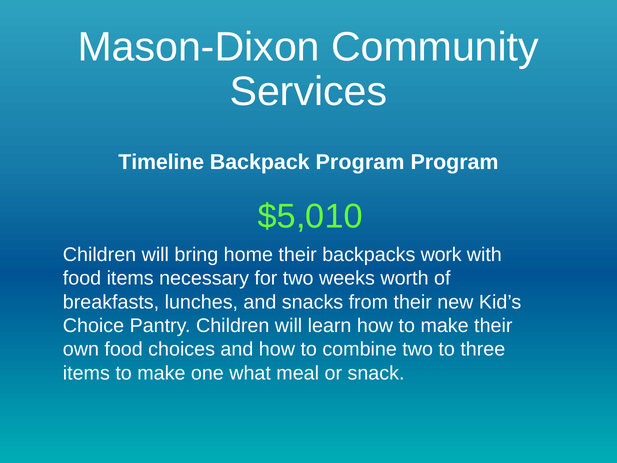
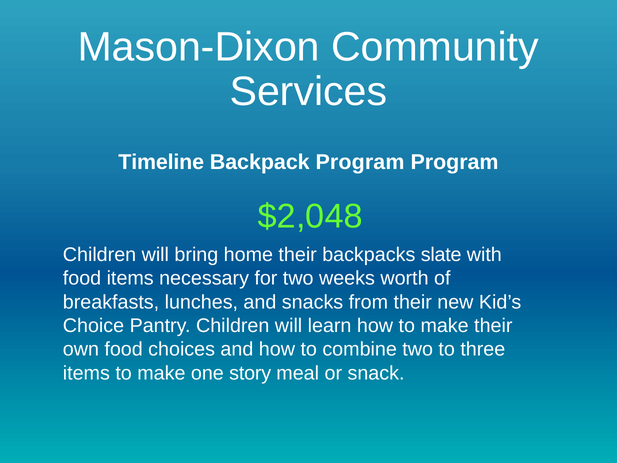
$5,010: $5,010 -> $2,048
work: work -> slate
what: what -> story
